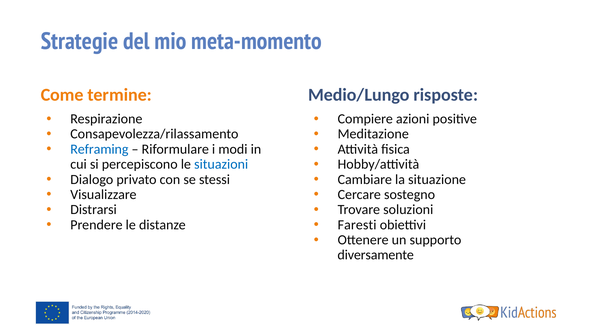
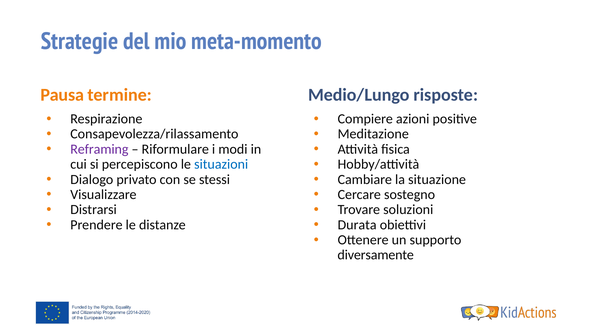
Come: Come -> Pausa
Reframing colour: blue -> purple
Faresti: Faresti -> Durata
